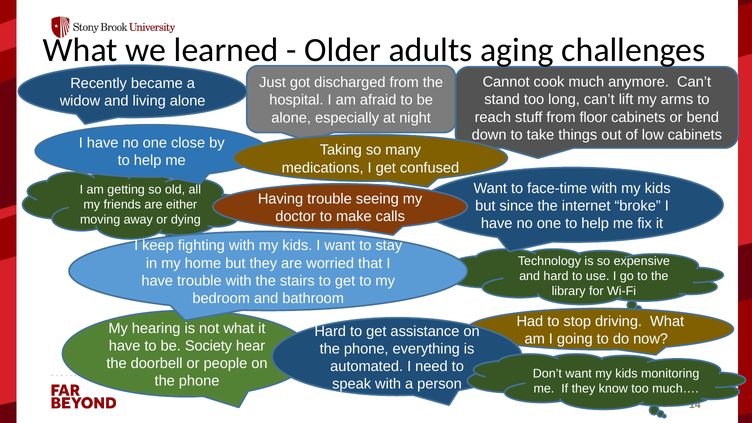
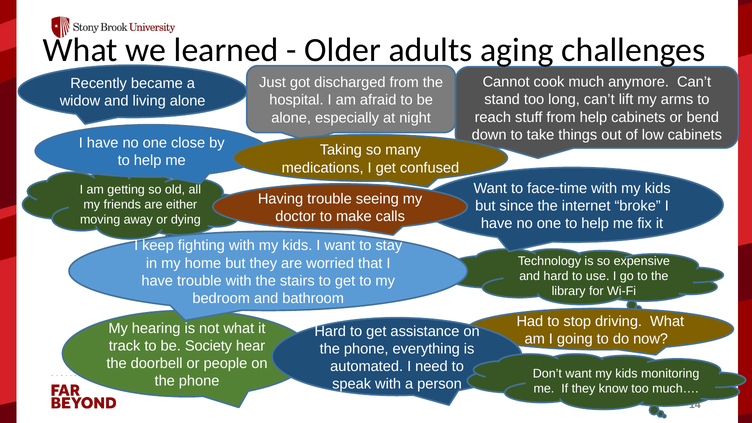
from floor: floor -> help
have at (125, 346): have -> track
